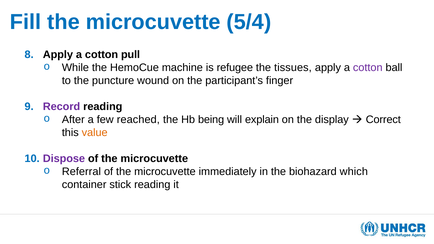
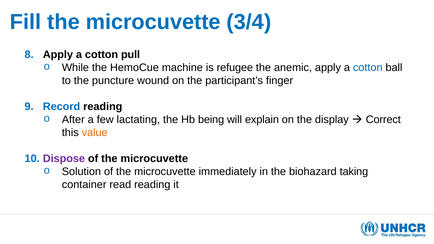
5/4: 5/4 -> 3/4
tissues: tissues -> anemic
cotton at (368, 68) colour: purple -> blue
Record colour: purple -> blue
reached: reached -> lactating
Referral: Referral -> Solution
which: which -> taking
stick: stick -> read
